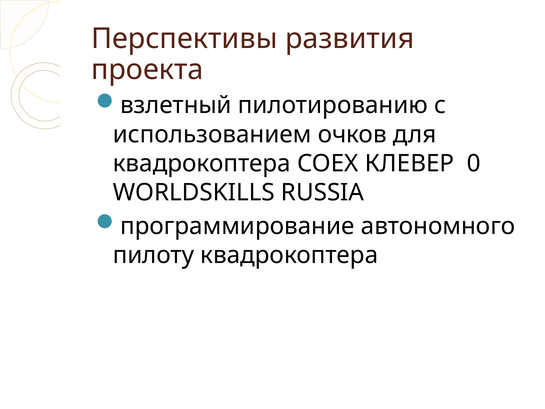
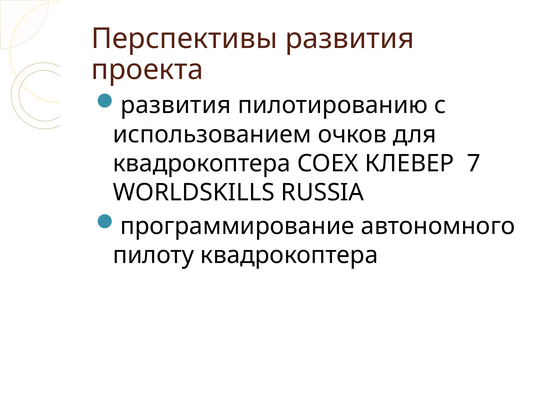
взлетный at (176, 105): взлетный -> развития
0: 0 -> 7
